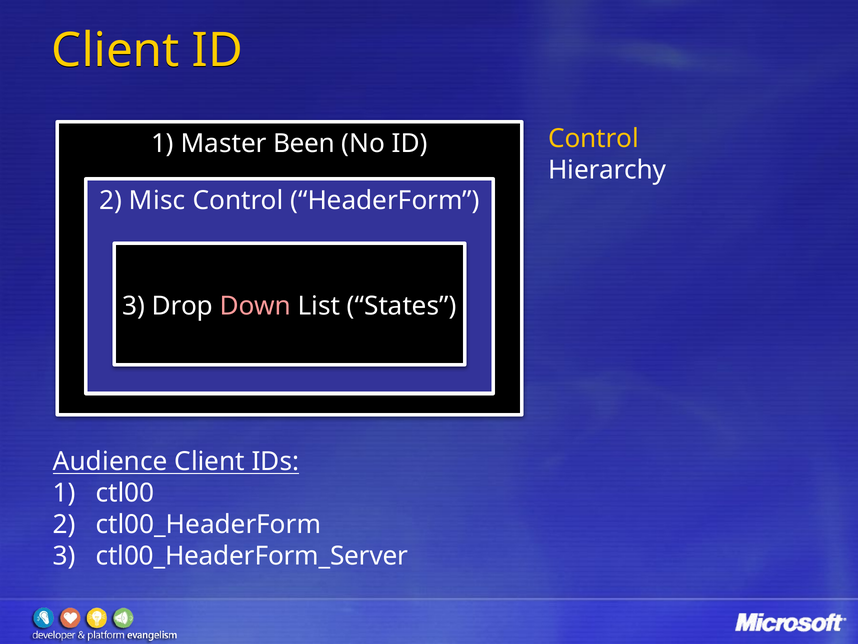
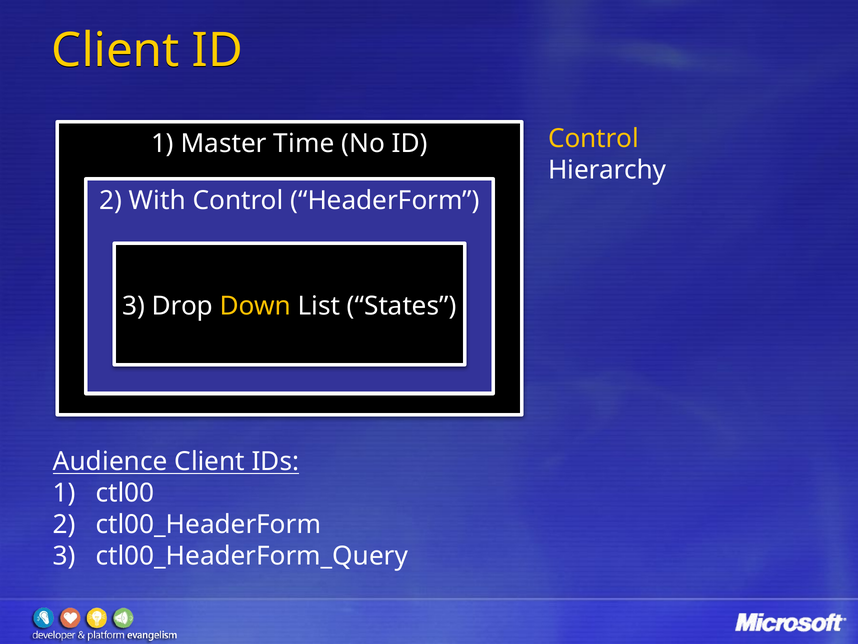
Been: Been -> Time
Misc: Misc -> With
Down colour: pink -> yellow
ctl00_HeaderForm_Server: ctl00_HeaderForm_Server -> ctl00_HeaderForm_Query
